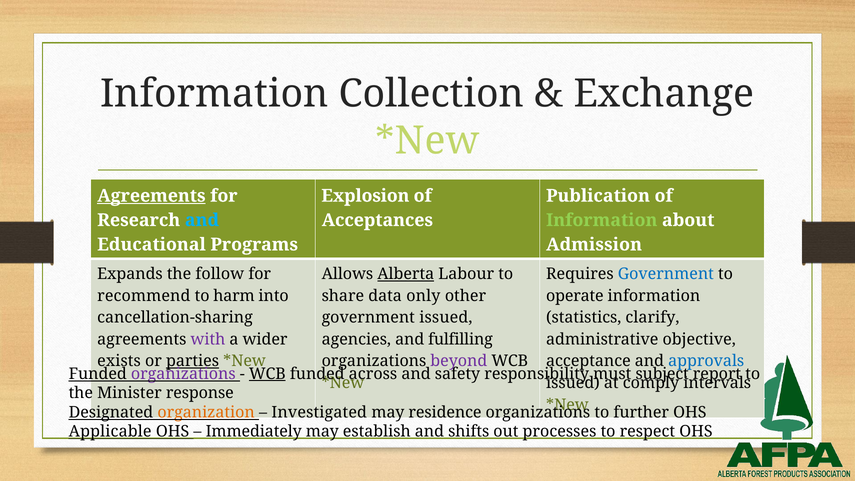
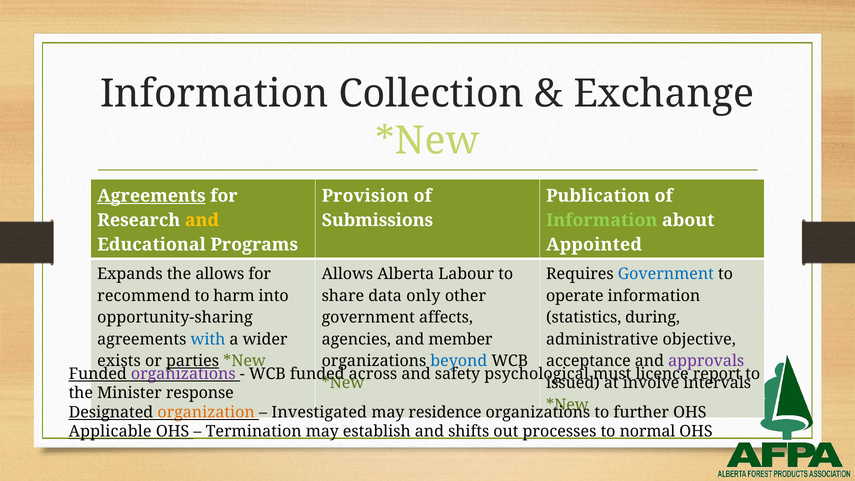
Explosion: Explosion -> Provision
and at (202, 220) colour: light blue -> yellow
Acceptances: Acceptances -> Submissions
Admission: Admission -> Appointed
the follow: follow -> allows
Alberta underline: present -> none
cancellation-sharing: cancellation-sharing -> opportunity-sharing
government issued: issued -> affects
clarify: clarify -> during
with colour: purple -> blue
fulfilling: fulfilling -> member
beyond colour: purple -> blue
approvals colour: blue -> purple
WCB at (267, 374) underline: present -> none
responsibility: responsibility -> psychological
subject: subject -> licence
comply: comply -> involve
Immediately: Immediately -> Termination
respect: respect -> normal
